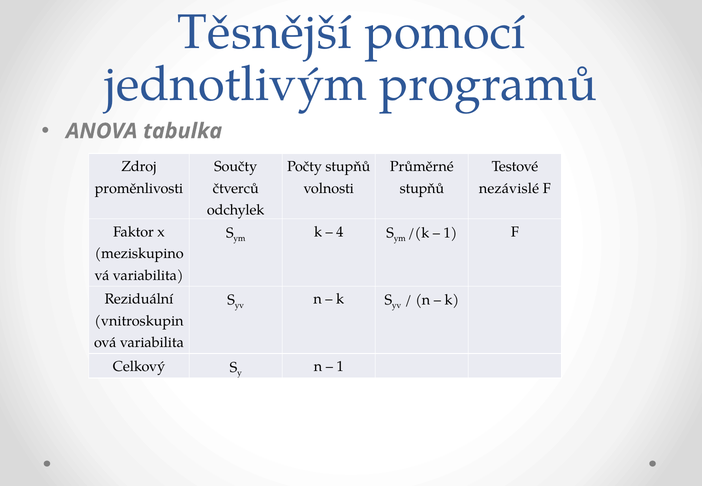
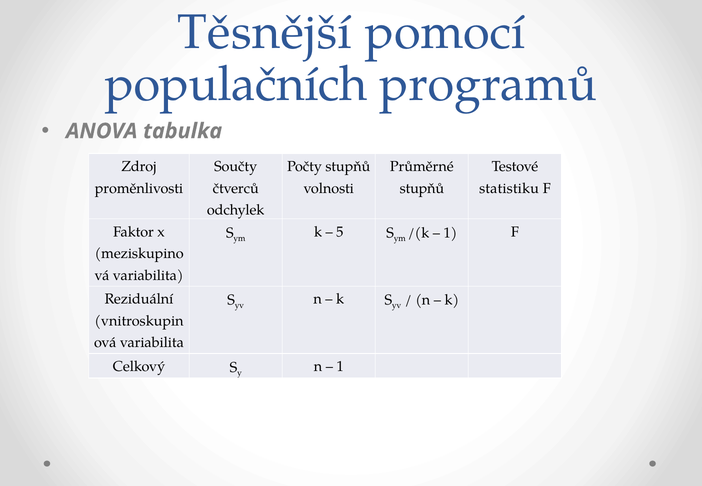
jednotlivým: jednotlivým -> populačních
nezávislé: nezávislé -> statistiku
4: 4 -> 5
